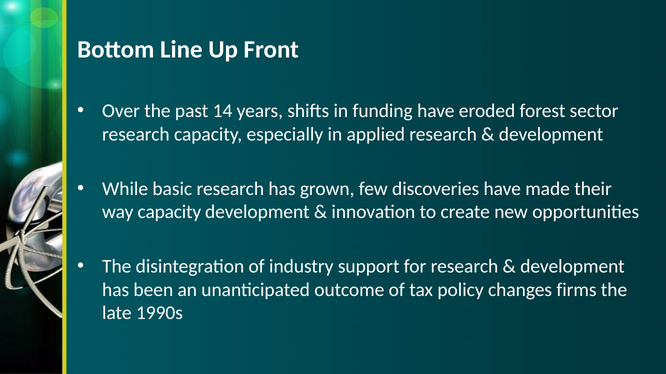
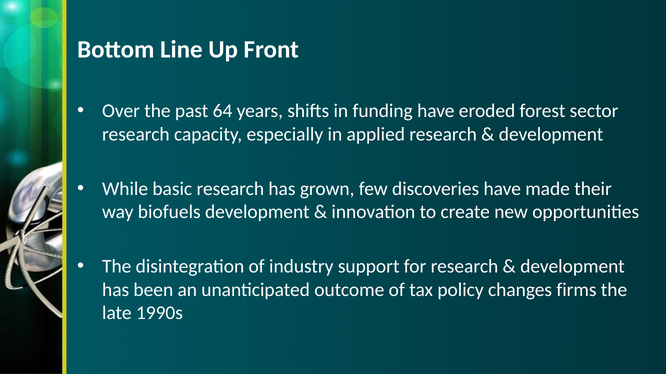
14: 14 -> 64
way capacity: capacity -> biofuels
